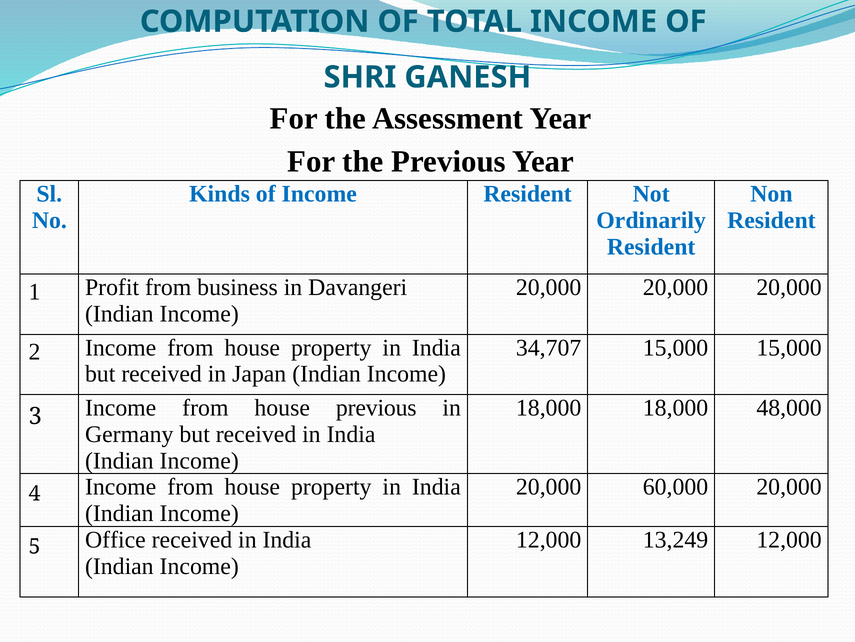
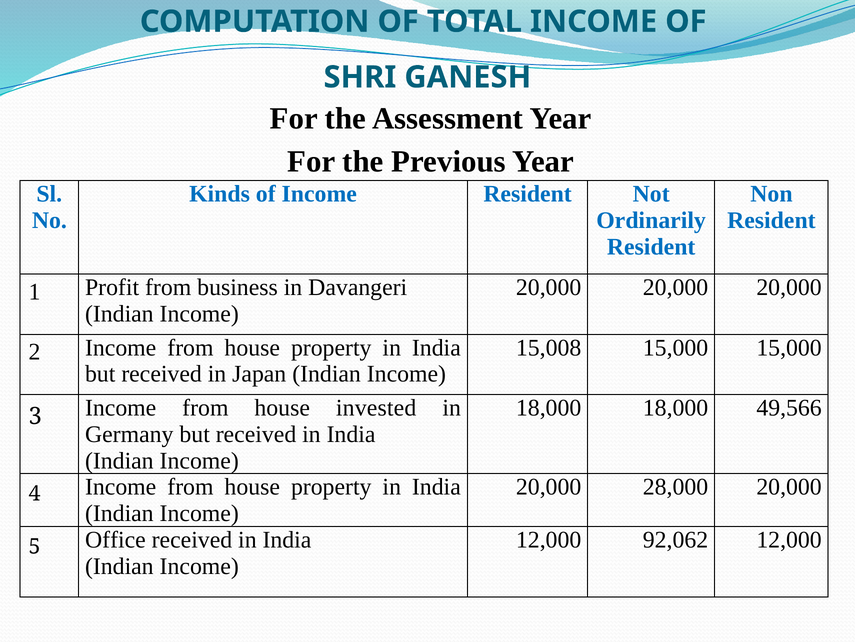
34,707: 34,707 -> 15,008
house previous: previous -> invested
48,000: 48,000 -> 49,566
60,000: 60,000 -> 28,000
13,249: 13,249 -> 92,062
